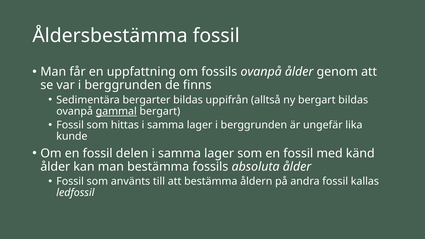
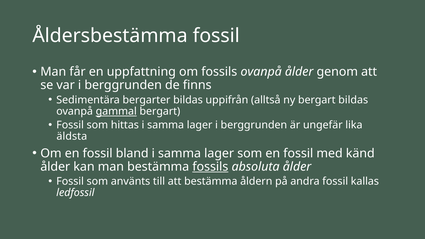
kunde: kunde -> äldsta
delen: delen -> bland
fossils at (210, 167) underline: none -> present
